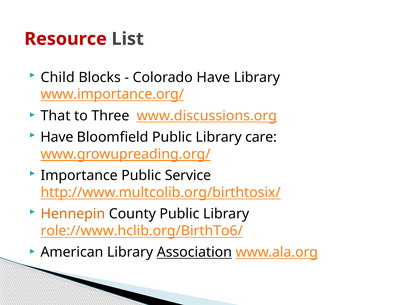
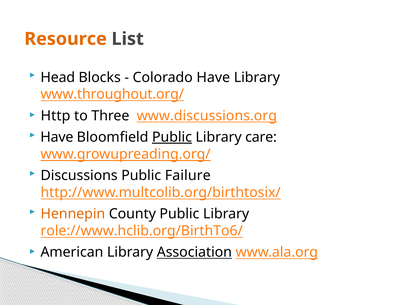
Resource colour: red -> orange
Child: Child -> Head
www.importance.org/: www.importance.org/ -> www.throughout.org/
That: That -> Http
Public at (172, 137) underline: none -> present
Importance: Importance -> Discussions
Service: Service -> Failure
